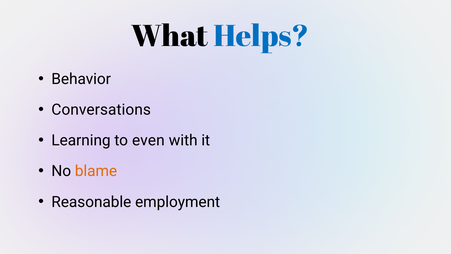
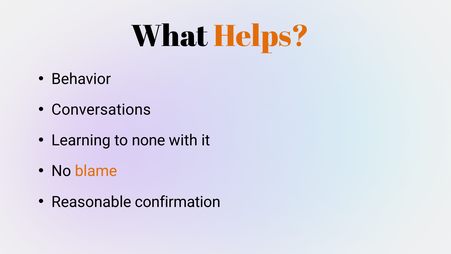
Helps colour: blue -> orange
even: even -> none
employment: employment -> confirmation
